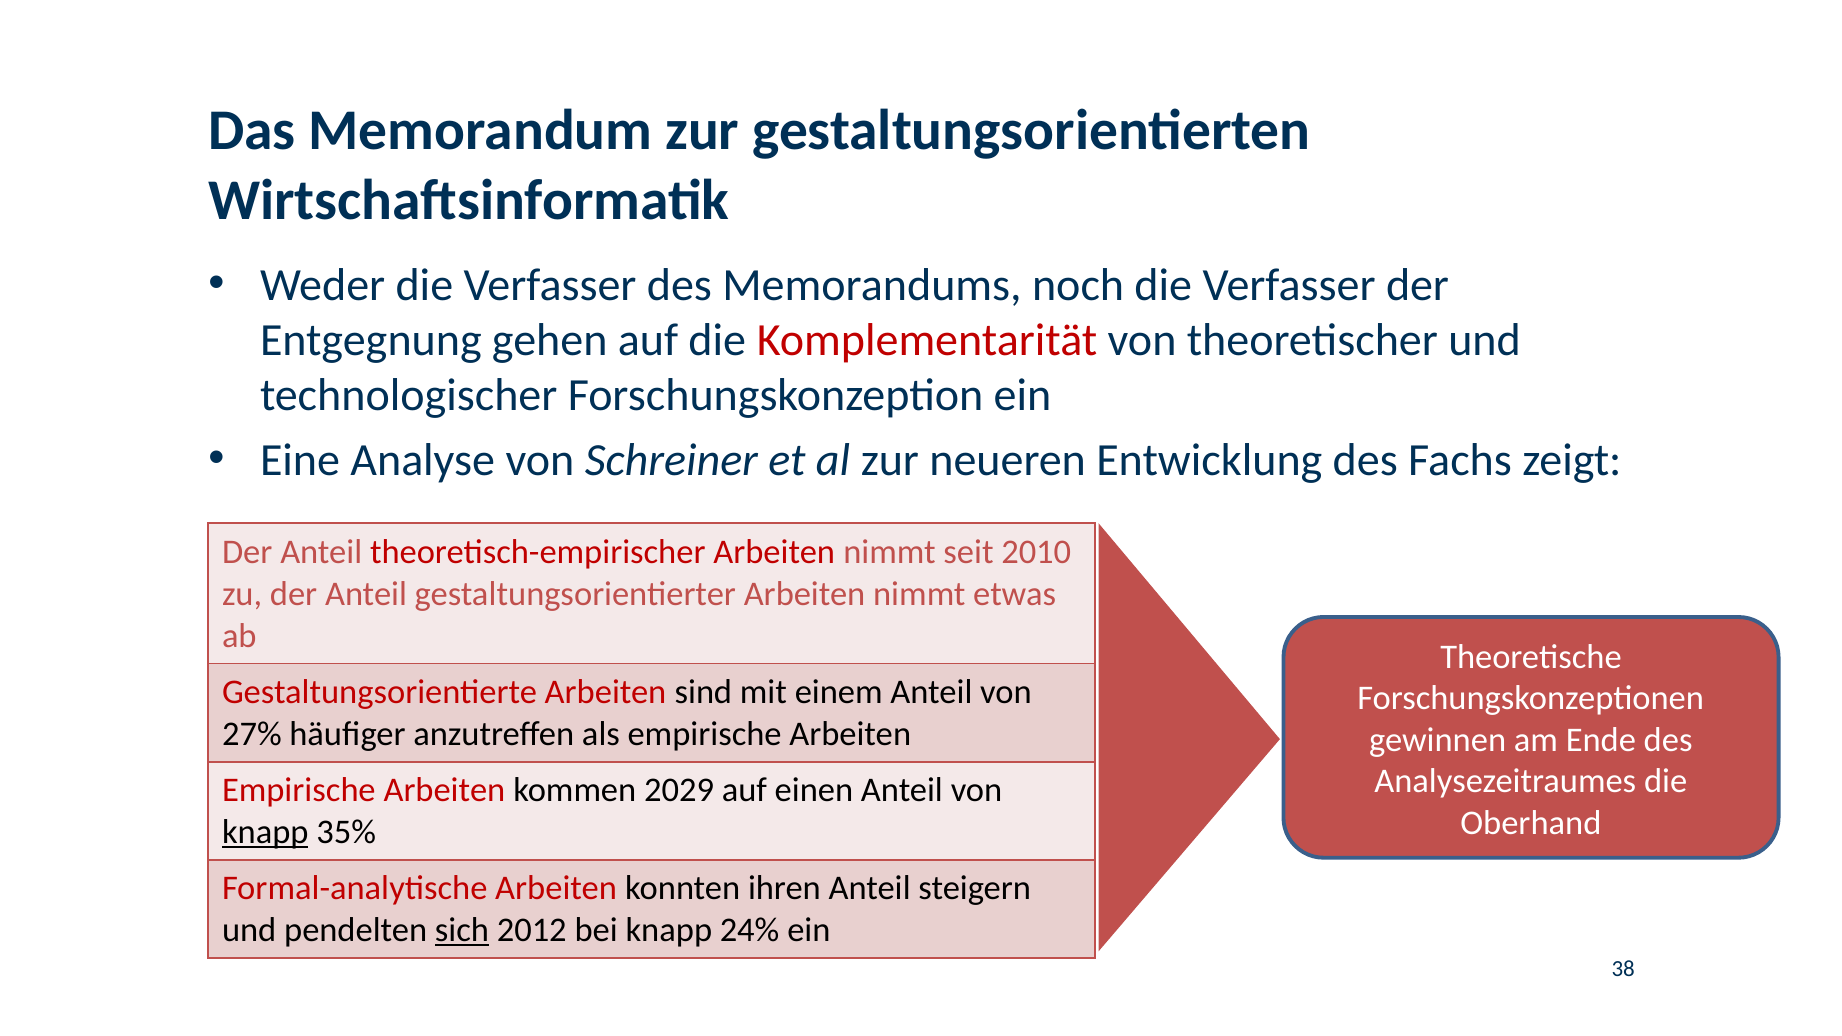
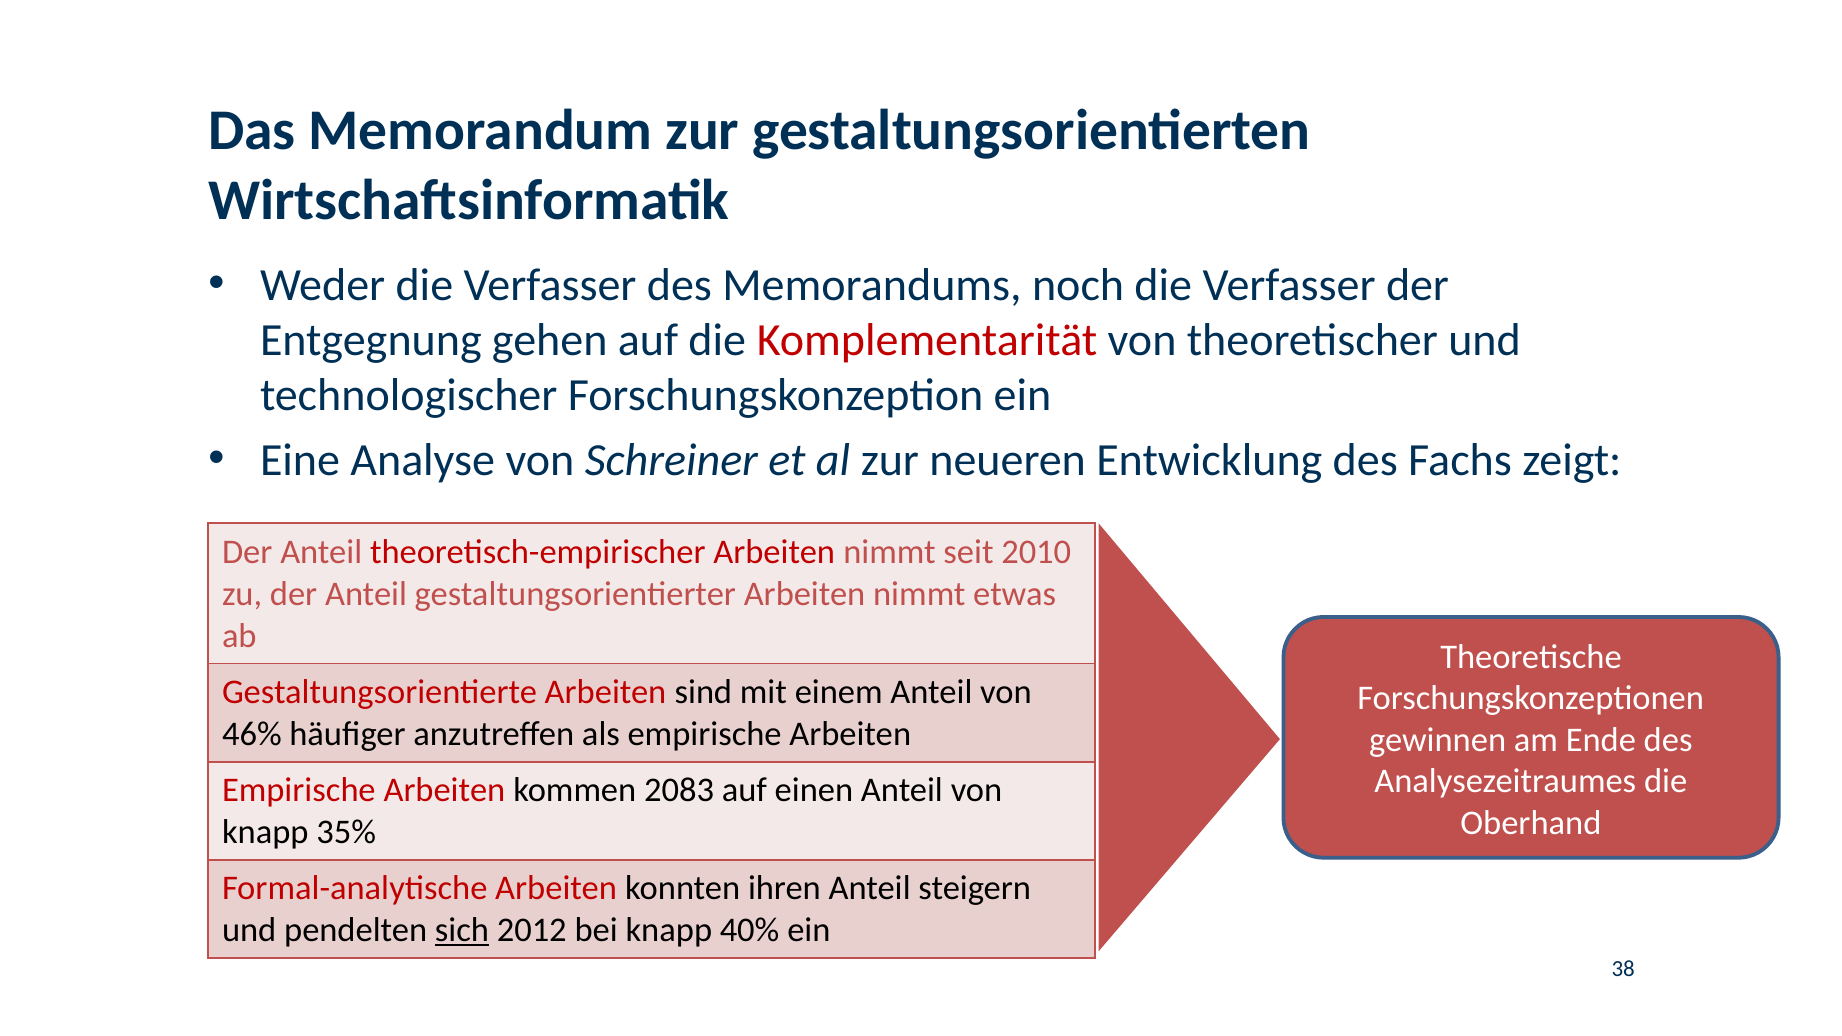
27%: 27% -> 46%
2029: 2029 -> 2083
knapp at (265, 832) underline: present -> none
24%: 24% -> 40%
